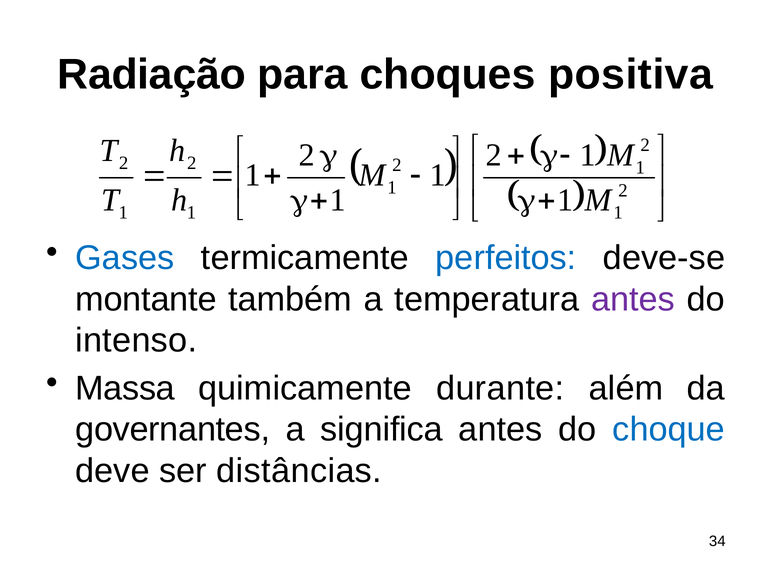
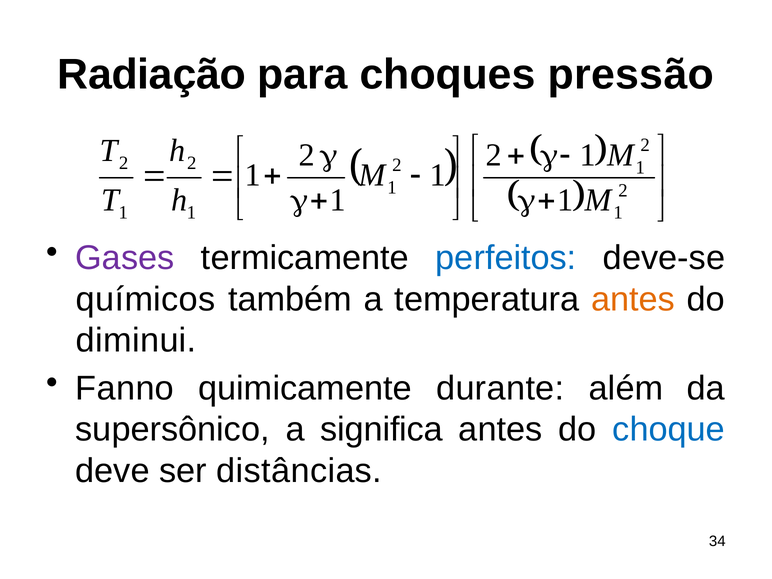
positiva: positiva -> pressão
Gases colour: blue -> purple
montante: montante -> químicos
antes at (633, 299) colour: purple -> orange
intenso: intenso -> diminui
Massa: Massa -> Fanno
governantes: governantes -> supersônico
